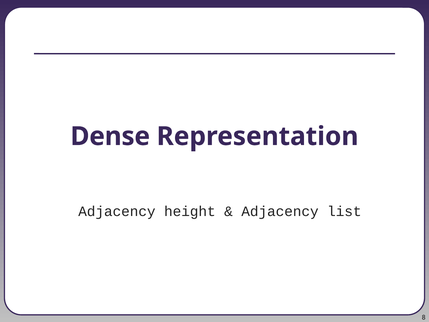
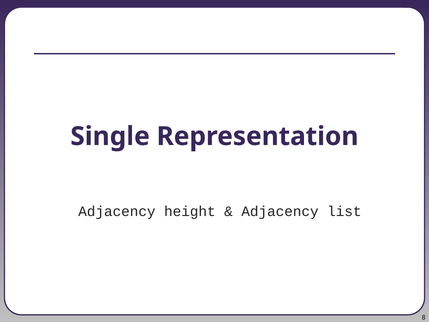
Dense: Dense -> Single
